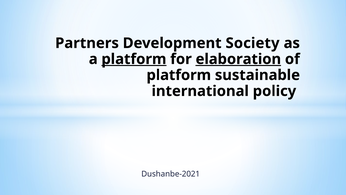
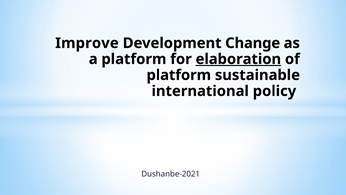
Partners: Partners -> Improve
Society: Society -> Change
platform at (134, 59) underline: present -> none
